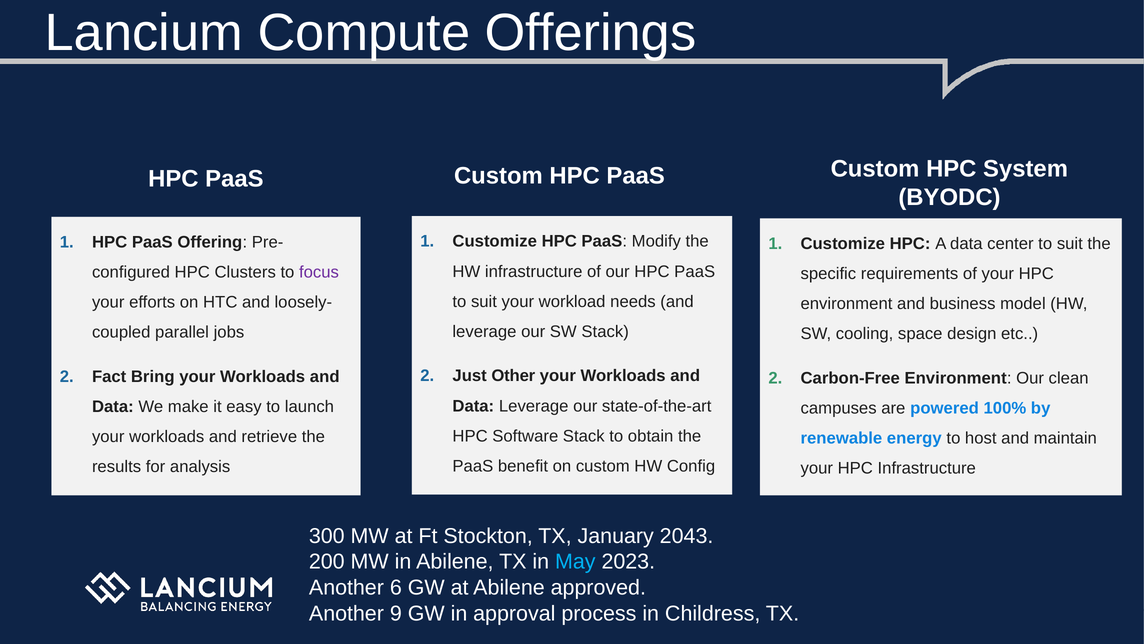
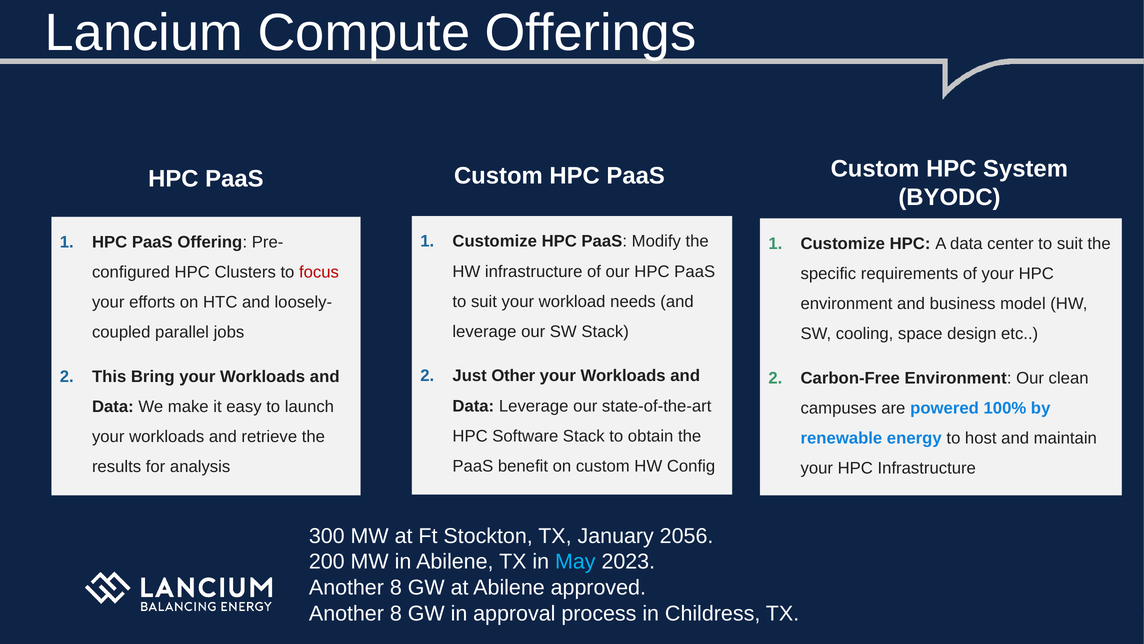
focus colour: purple -> red
Fact: Fact -> This
2043: 2043 -> 2056
6 at (396, 587): 6 -> 8
9 at (396, 613): 9 -> 8
